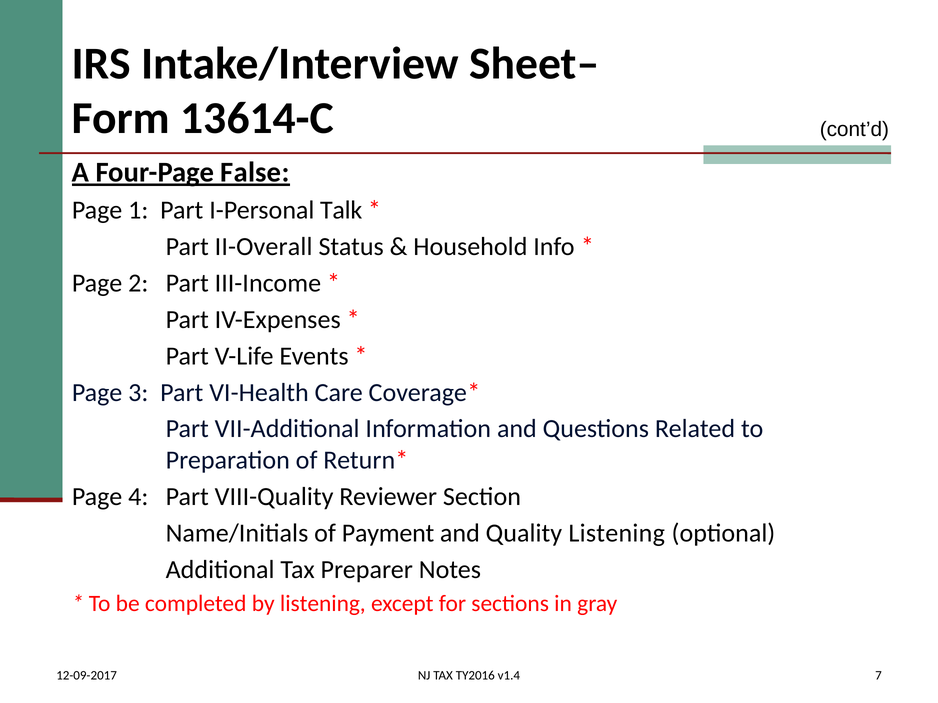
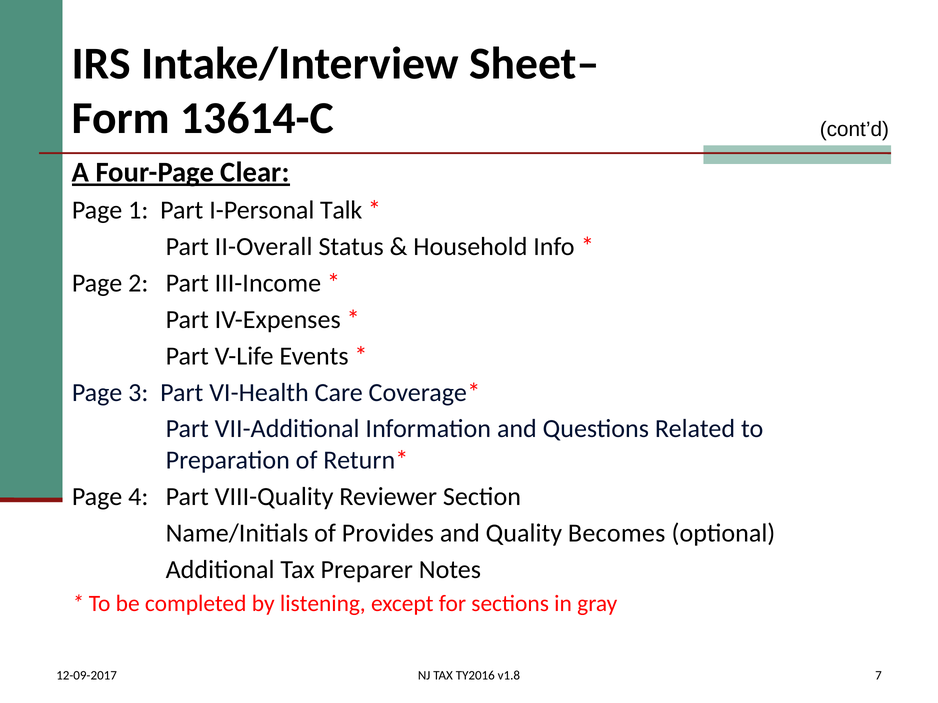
False: False -> Clear
Payment: Payment -> Provides
Quality Listening: Listening -> Becomes
v1.4: v1.4 -> v1.8
